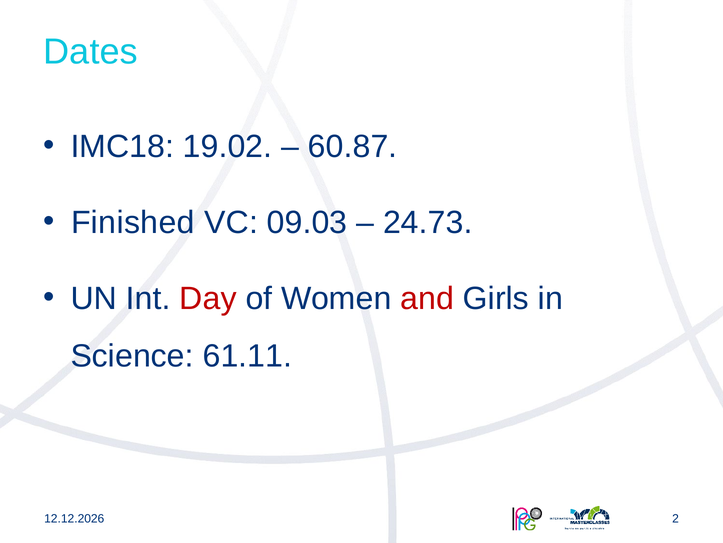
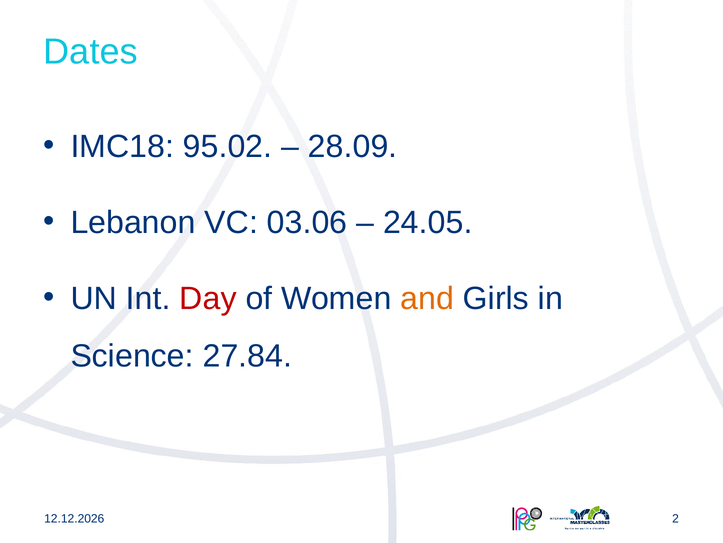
19.02: 19.02 -> 95.02
60.87: 60.87 -> 28.09
Finished: Finished -> Lebanon
09.03: 09.03 -> 03.06
24.73: 24.73 -> 24.05
and colour: red -> orange
61.11: 61.11 -> 27.84
